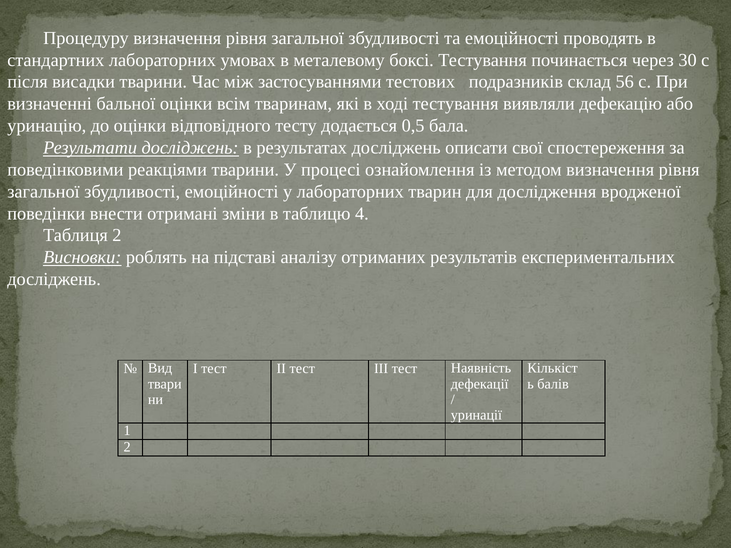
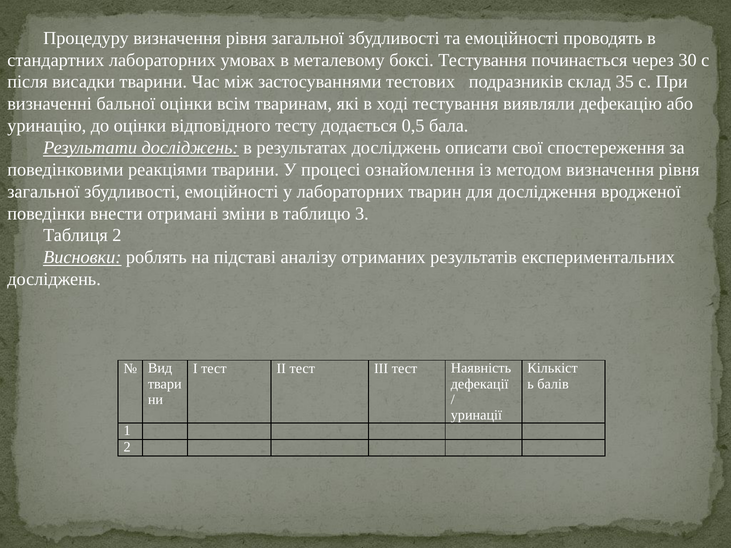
56: 56 -> 35
4: 4 -> 3
